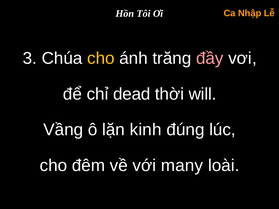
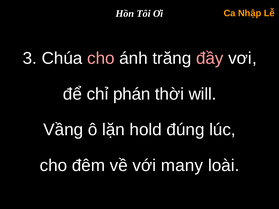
cho at (101, 58) colour: yellow -> pink
dead: dead -> phán
kinh: kinh -> hold
